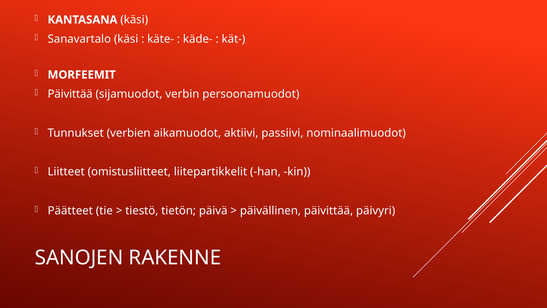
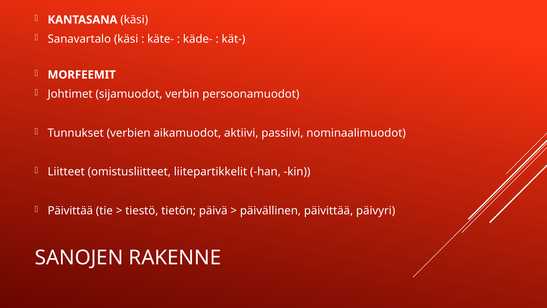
Päivittää at (70, 94): Päivittää -> Johtimet
Päätteet at (70, 211): Päätteet -> Päivittää
